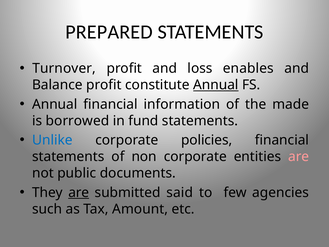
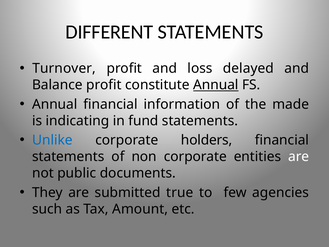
PREPARED: PREPARED -> DIFFERENT
enables: enables -> delayed
borrowed: borrowed -> indicating
policies: policies -> holders
are at (299, 157) colour: pink -> white
are at (79, 192) underline: present -> none
said: said -> true
